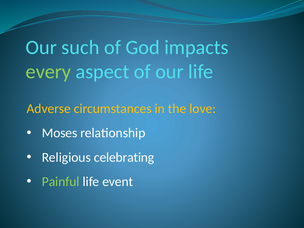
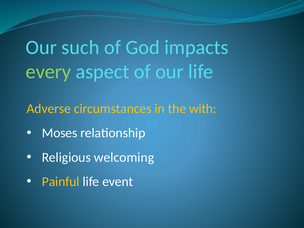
love: love -> with
celebrating: celebrating -> welcoming
Painful colour: light green -> yellow
